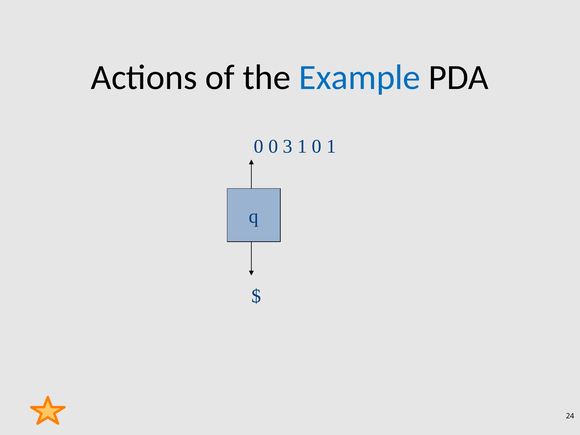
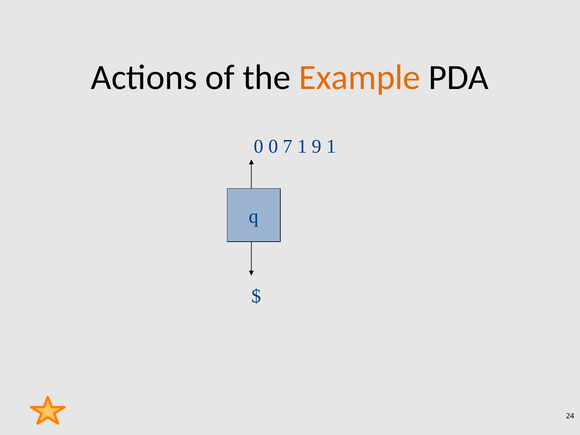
Example colour: blue -> orange
3: 3 -> 7
1 0: 0 -> 9
